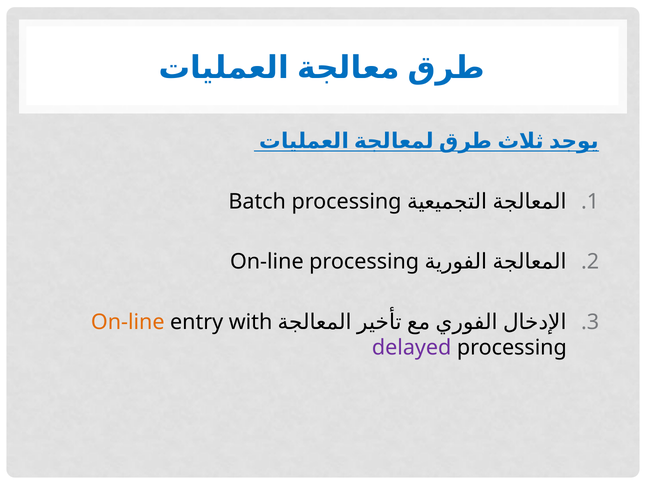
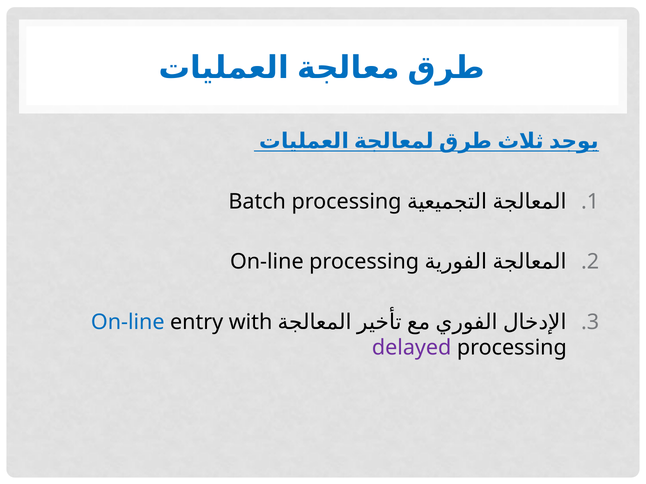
On-line at (128, 322) colour: orange -> blue
